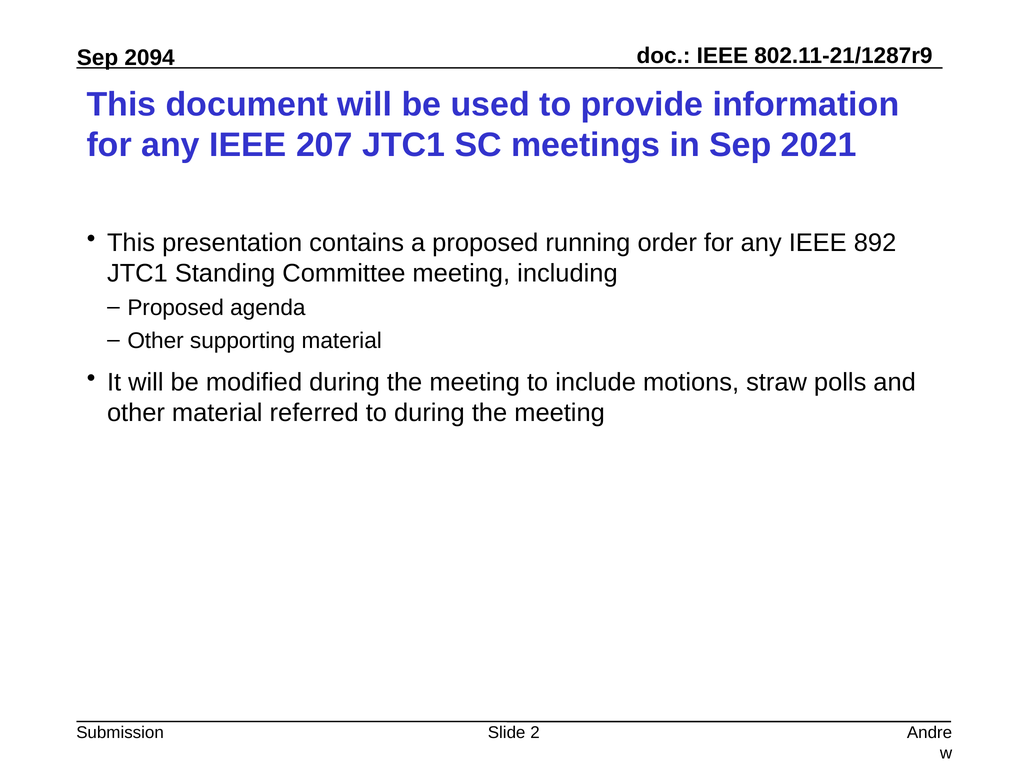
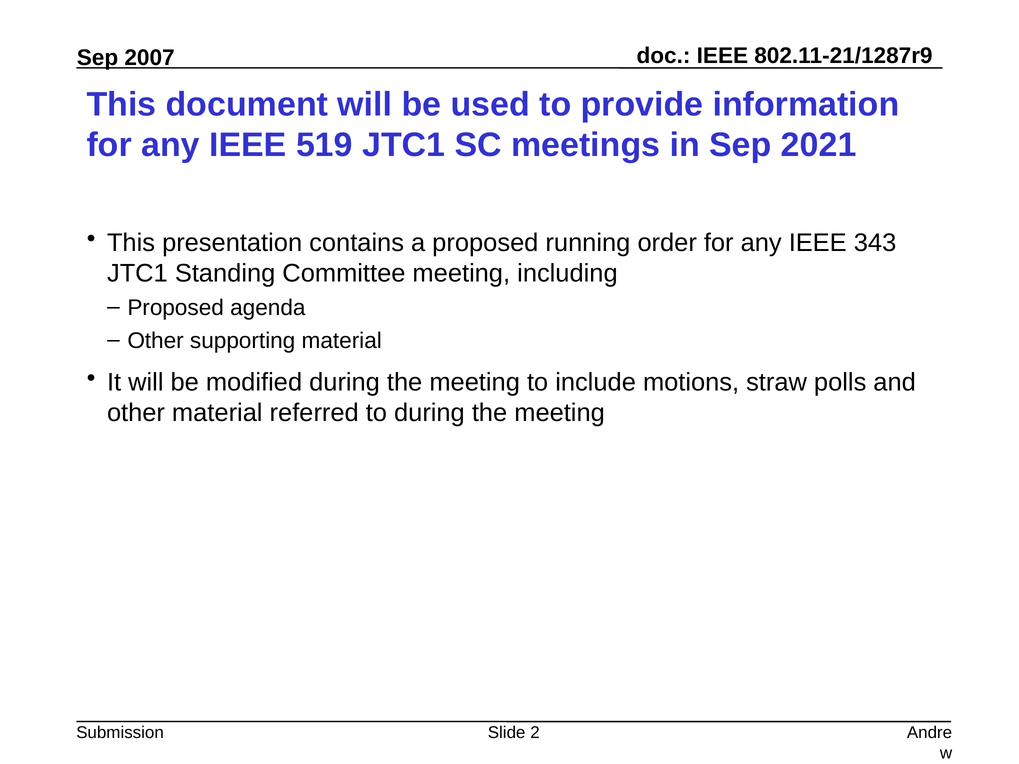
2094: 2094 -> 2007
207: 207 -> 519
892: 892 -> 343
